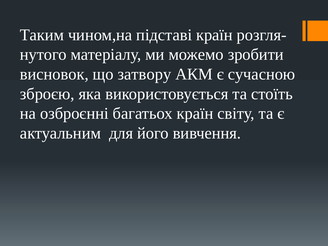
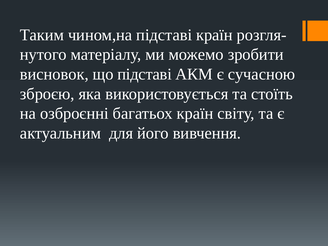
що затвору: затвору -> підставі
